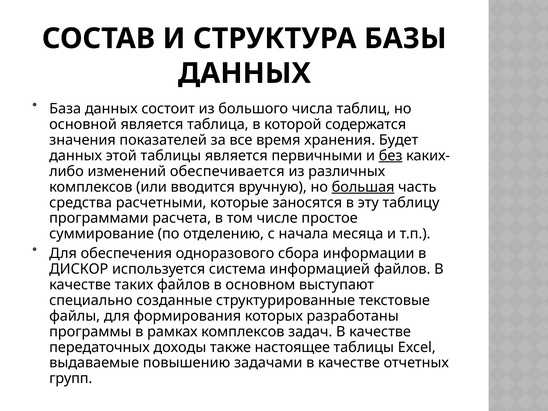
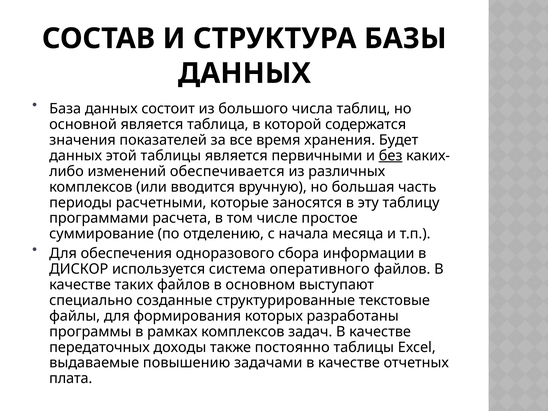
большая underline: present -> none
средства: средства -> периоды
информацией: информацией -> оперативного
настоящее: настоящее -> постоянно
групп: групп -> плата
